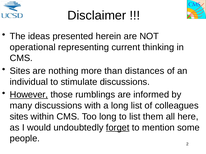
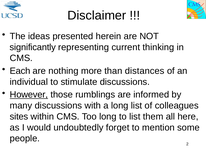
operational: operational -> significantly
Sites at (20, 71): Sites -> Each
forget underline: present -> none
